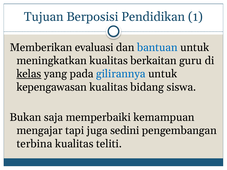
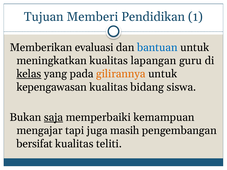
Berposisi: Berposisi -> Memberi
berkaitan: berkaitan -> lapangan
gilirannya colour: blue -> orange
saja underline: none -> present
sedini: sedini -> masih
terbina: terbina -> bersifat
